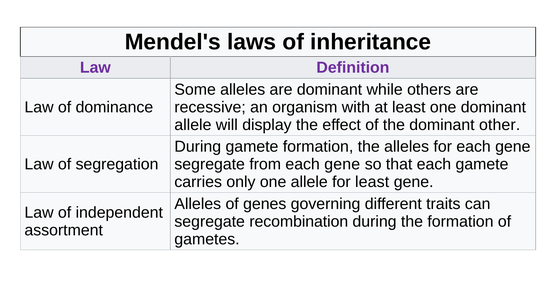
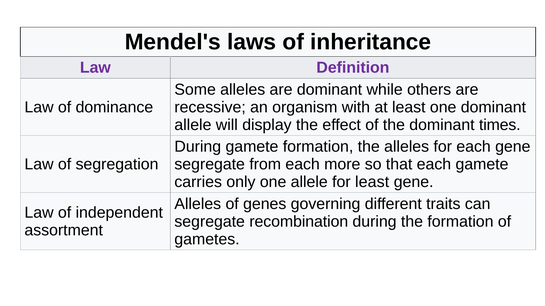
other: other -> times
from each gene: gene -> more
